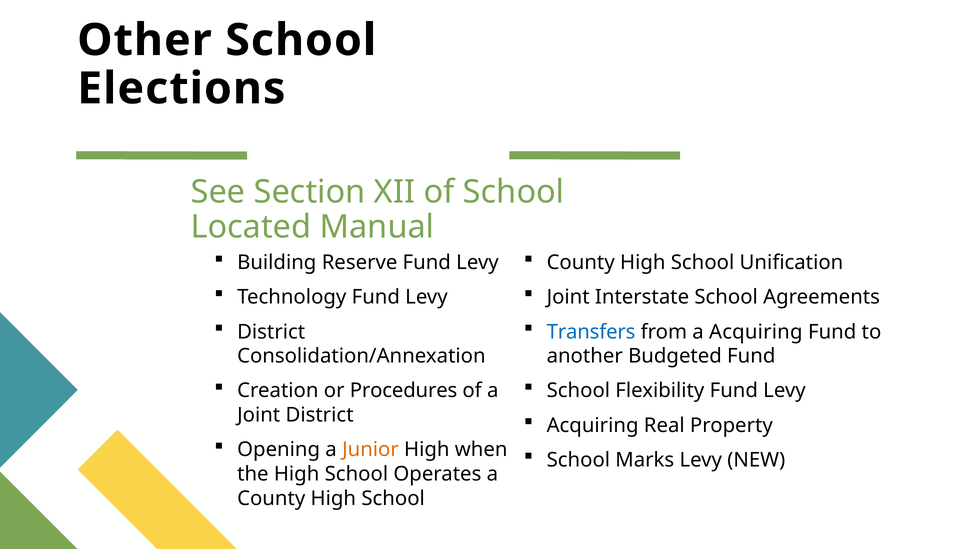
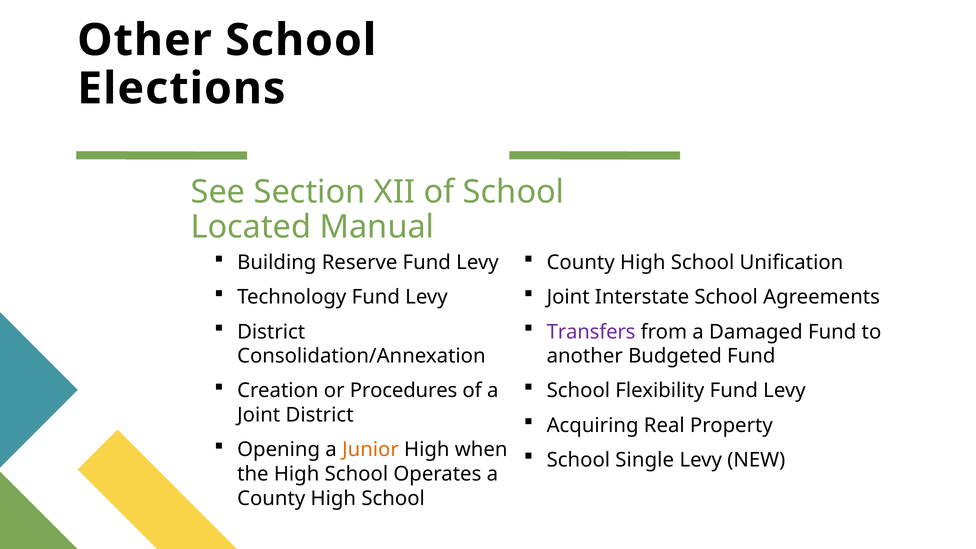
Transfers colour: blue -> purple
a Acquiring: Acquiring -> Damaged
Marks: Marks -> Single
